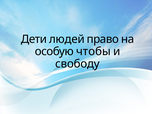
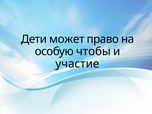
людей: людей -> может
свободу: свободу -> участие
